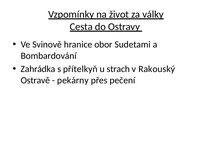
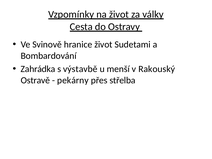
hranice obor: obor -> život
přítelkyň: přítelkyň -> výstavbě
strach: strach -> menší
pečení: pečení -> střelba
